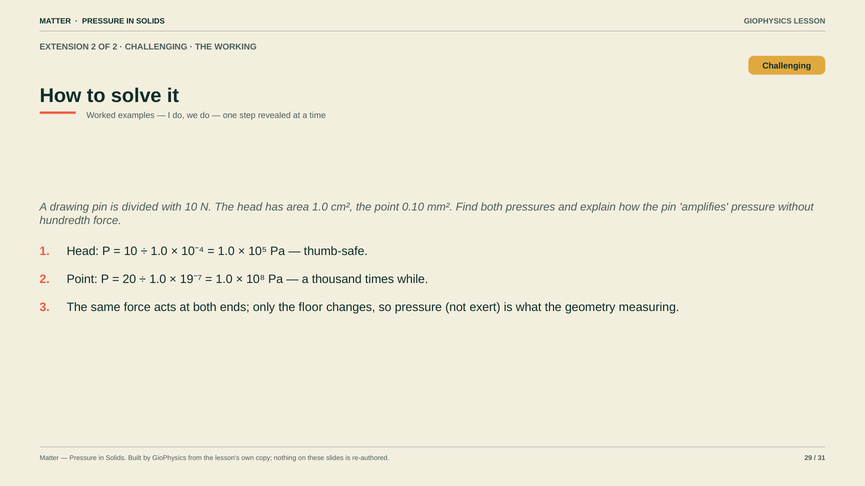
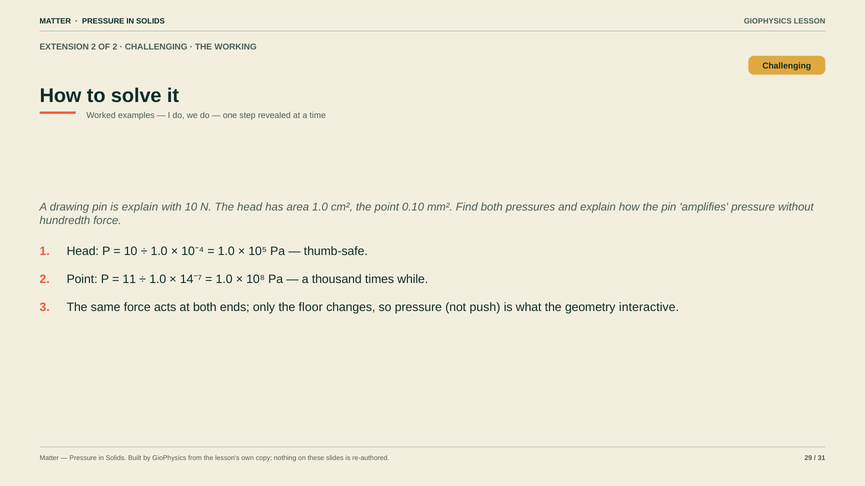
is divided: divided -> explain
20: 20 -> 11
19: 19 -> 14
exert: exert -> push
measuring: measuring -> interactive
